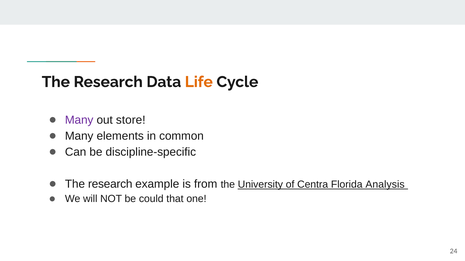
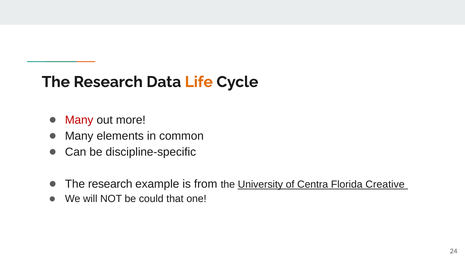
Many at (79, 120) colour: purple -> red
store: store -> more
Analysis: Analysis -> Creative
